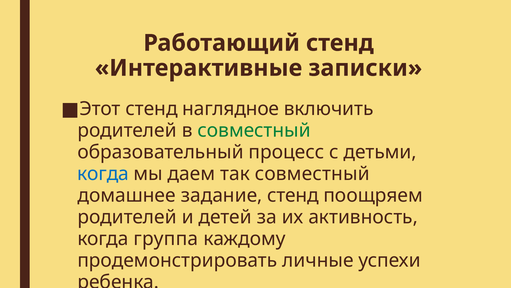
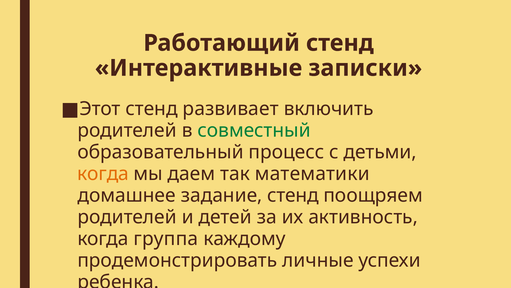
наглядное: наглядное -> развивает
когда at (103, 174) colour: blue -> orange
так совместный: совместный -> математики
